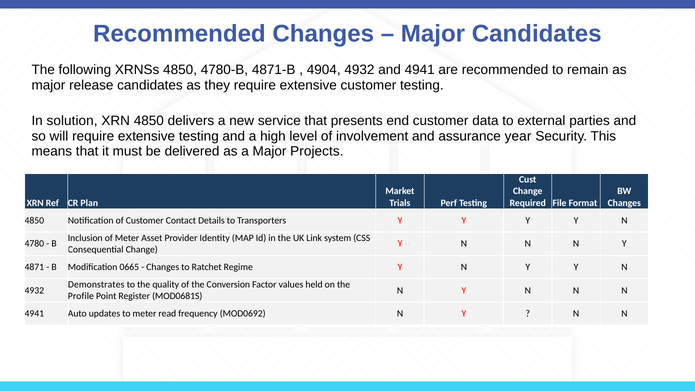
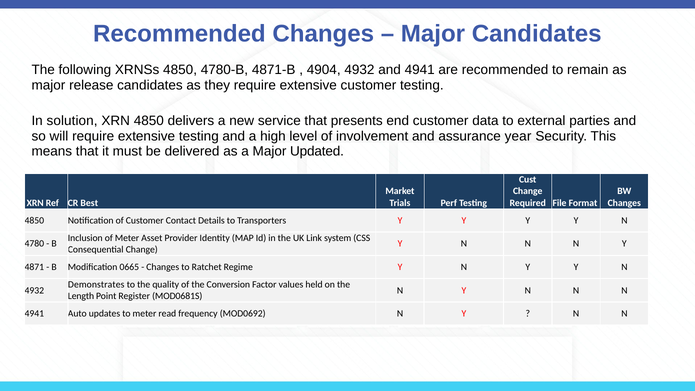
Projects: Projects -> Updated
Plan: Plan -> Best
Profile: Profile -> Length
